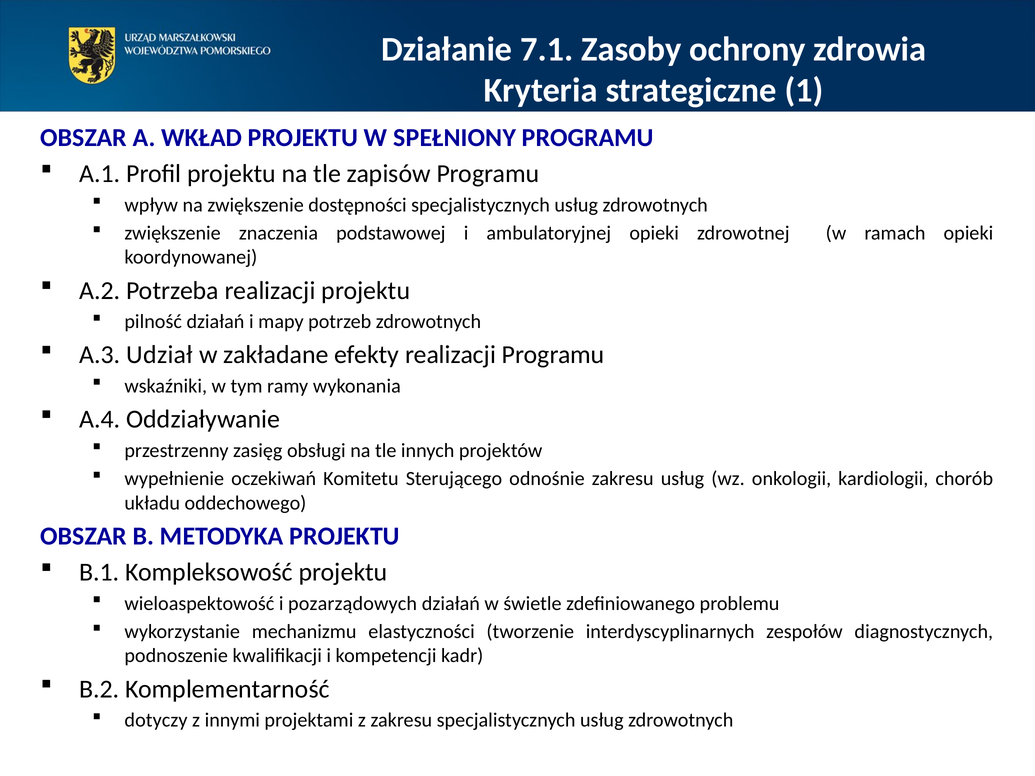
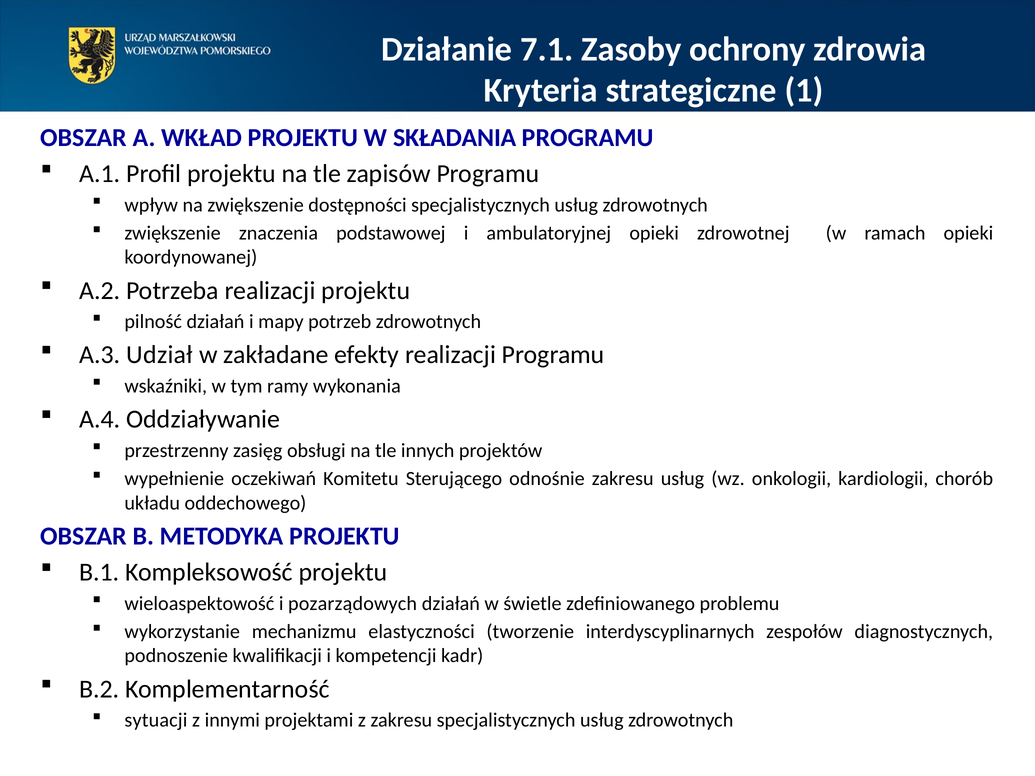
SPEŁNIONY: SPEŁNIONY -> SKŁADANIA
dotyczy: dotyczy -> sytuacji
